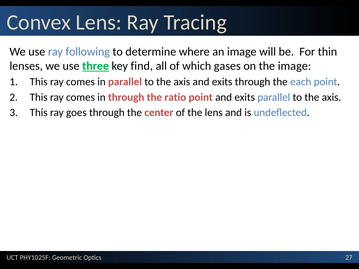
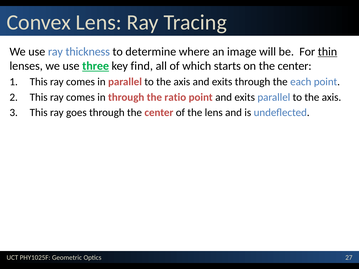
following: following -> thickness
thin underline: none -> present
gases: gases -> starts
on the image: image -> center
